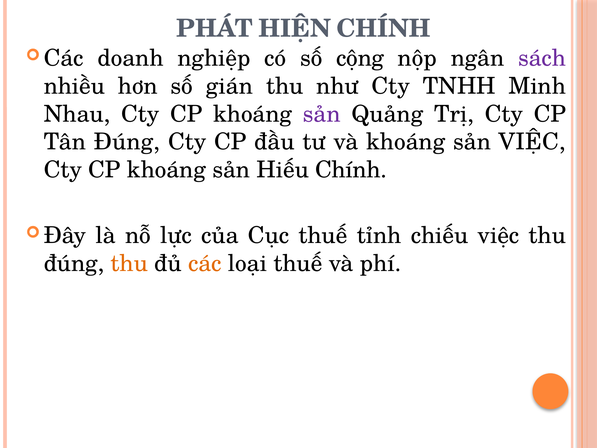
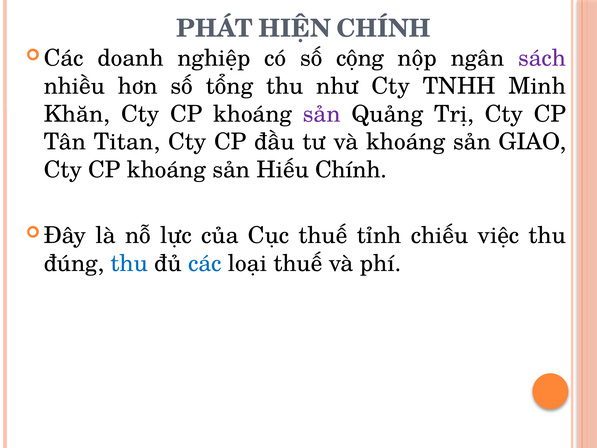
gián: gián -> tổng
Nhau: Nhau -> Khăn
Tân Đúng: Đúng -> Titan
sản VIỆC: VIỆC -> GIAO
thu at (129, 263) colour: orange -> blue
các colour: orange -> blue
